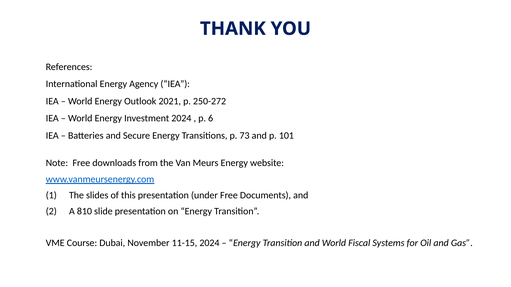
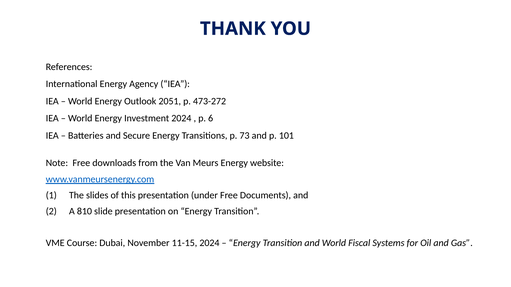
2021: 2021 -> 2051
250-272: 250-272 -> 473-272
